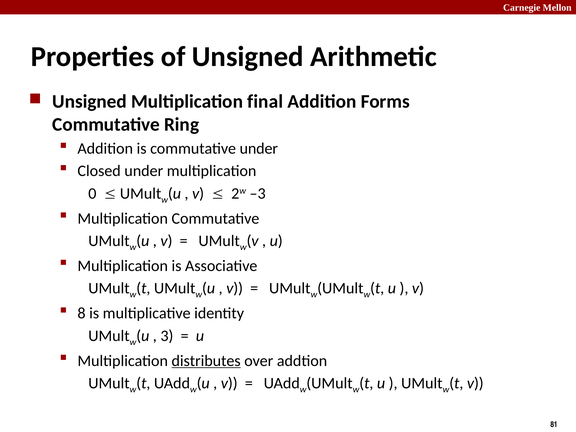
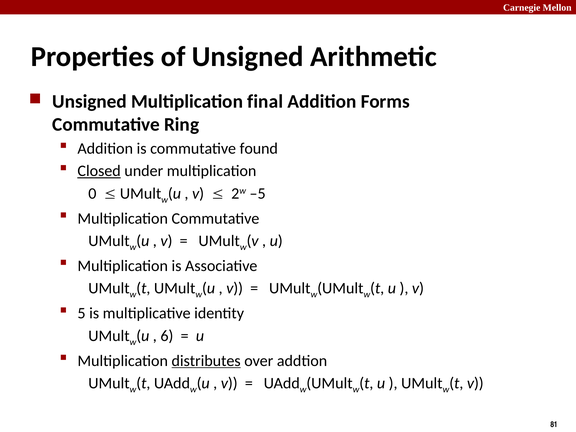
commutative under: under -> found
Closed underline: none -> present
–3: –3 -> –5
8: 8 -> 5
3: 3 -> 6
